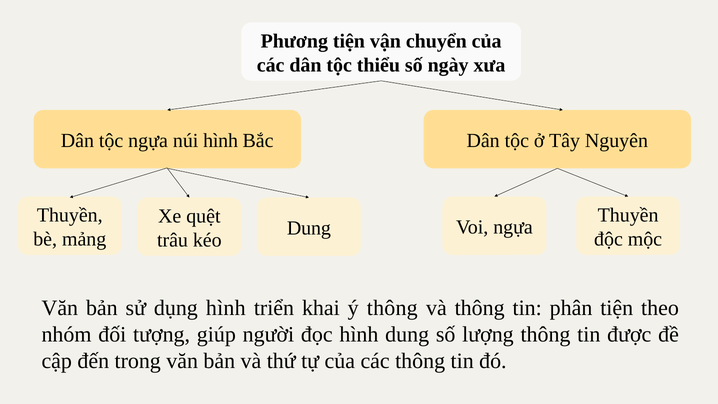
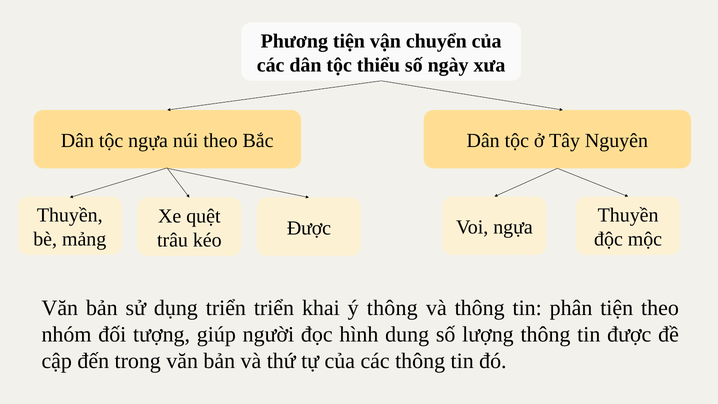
núi hình: hình -> theo
Dung at (309, 228): Dung -> Được
dụng hình: hình -> triển
